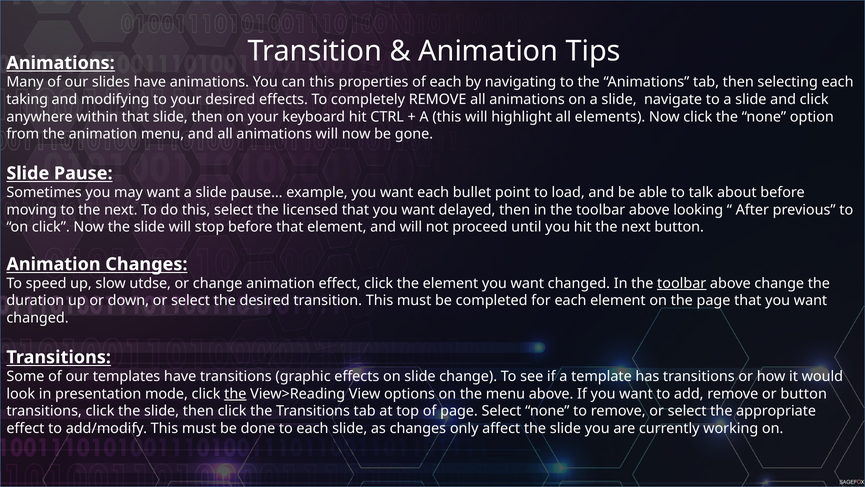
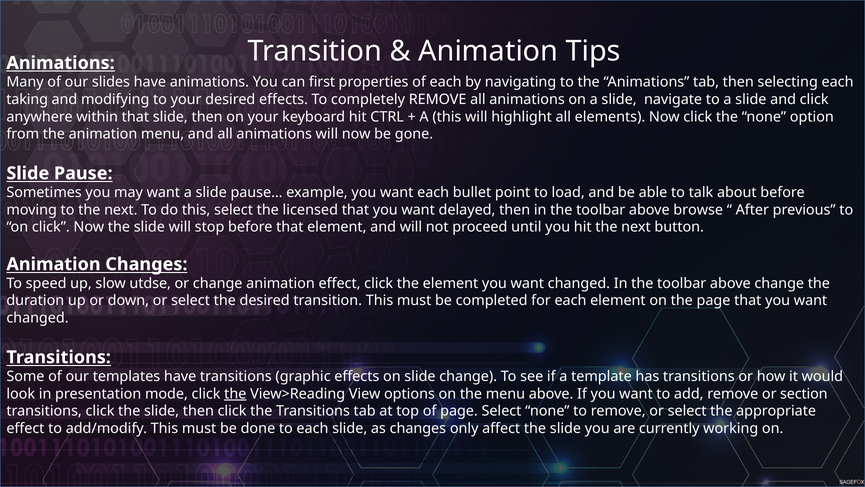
can this: this -> first
looking: looking -> browse
toolbar at (682, 283) underline: present -> none
or button: button -> section
